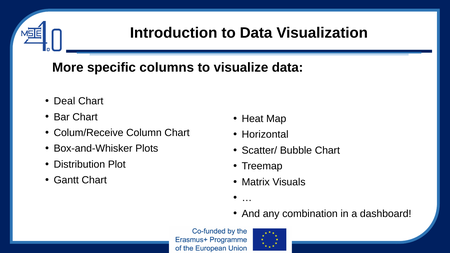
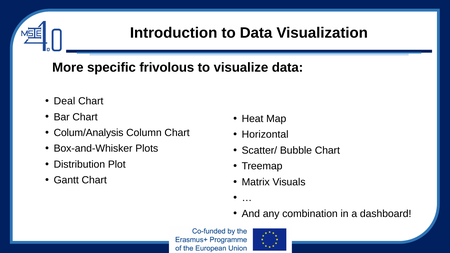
columns: columns -> frivolous
Colum/Receive: Colum/Receive -> Colum/Analysis
